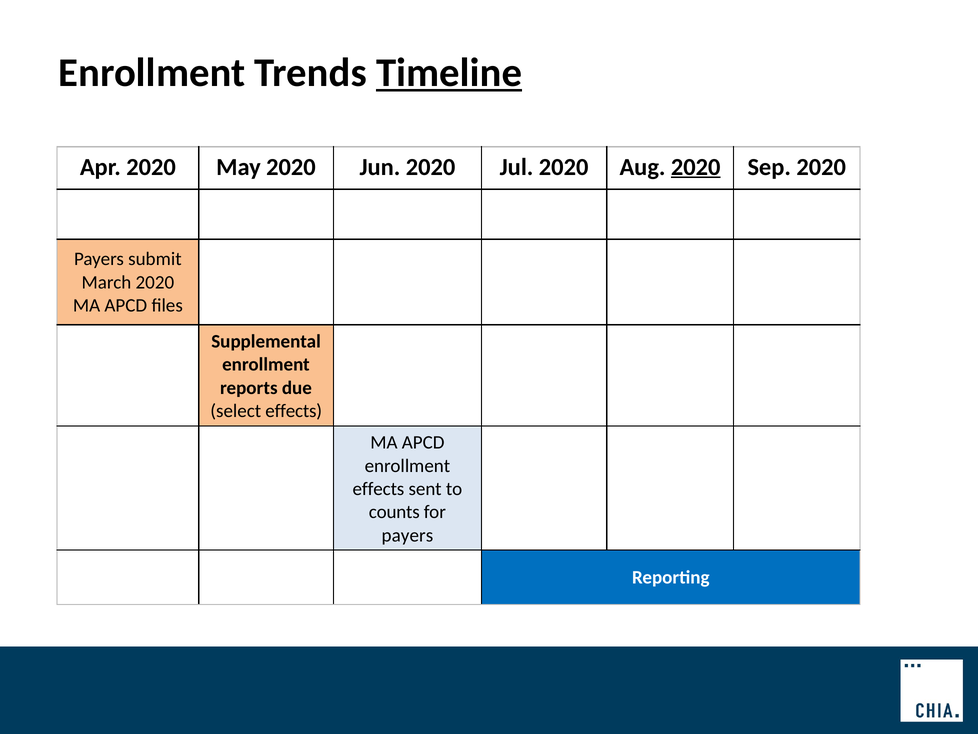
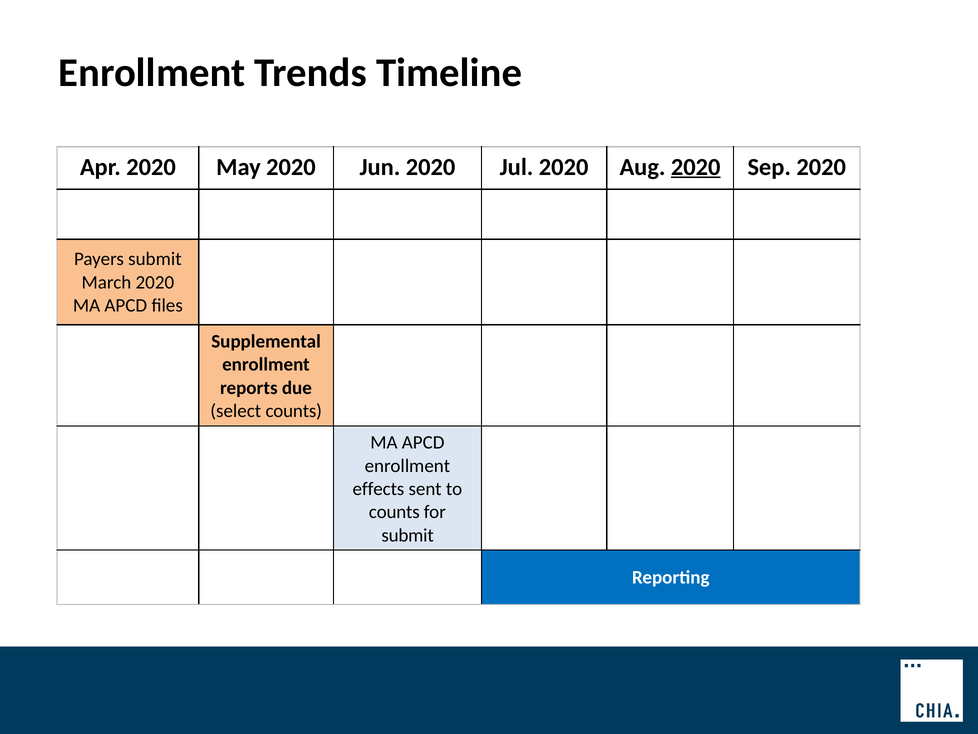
Timeline underline: present -> none
select effects: effects -> counts
payers at (407, 535): payers -> submit
